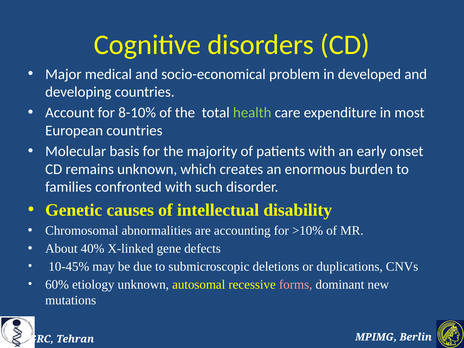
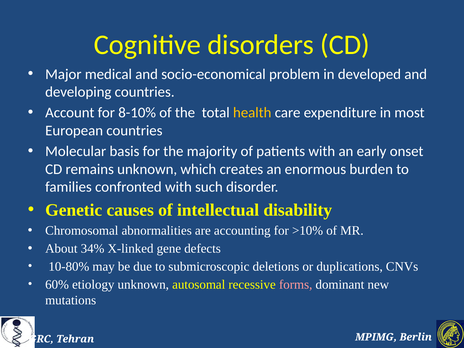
health colour: light green -> yellow
40%: 40% -> 34%
10-45%: 10-45% -> 10-80%
